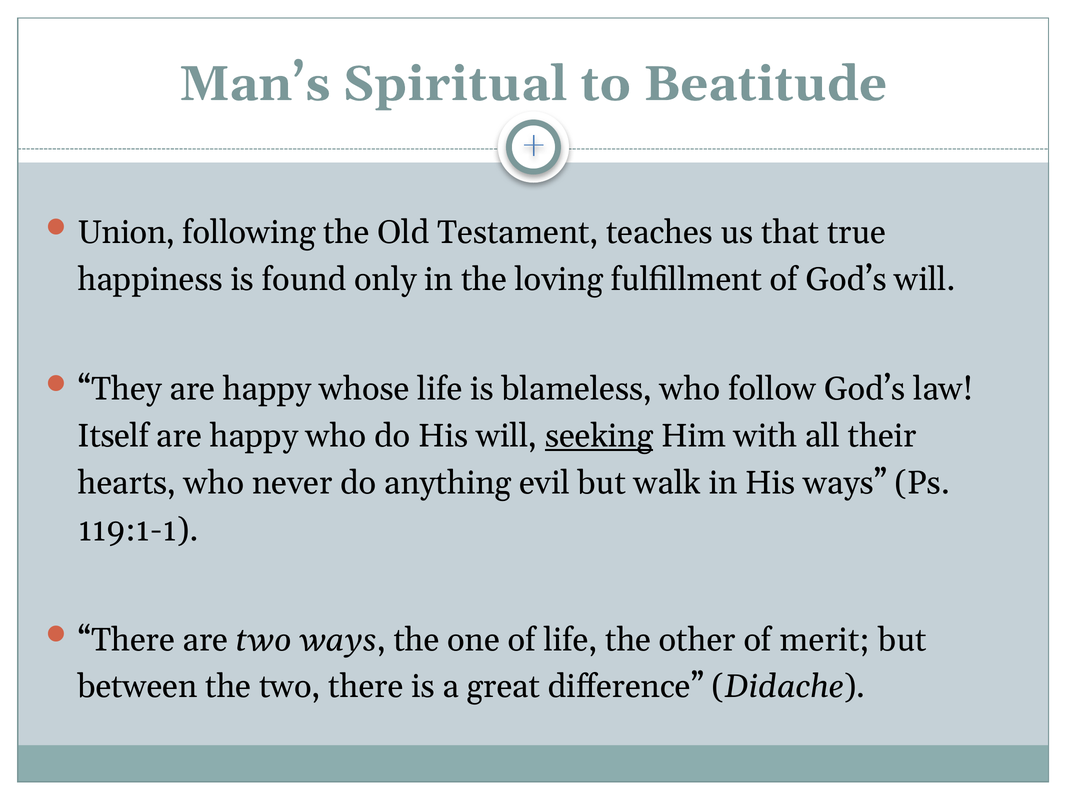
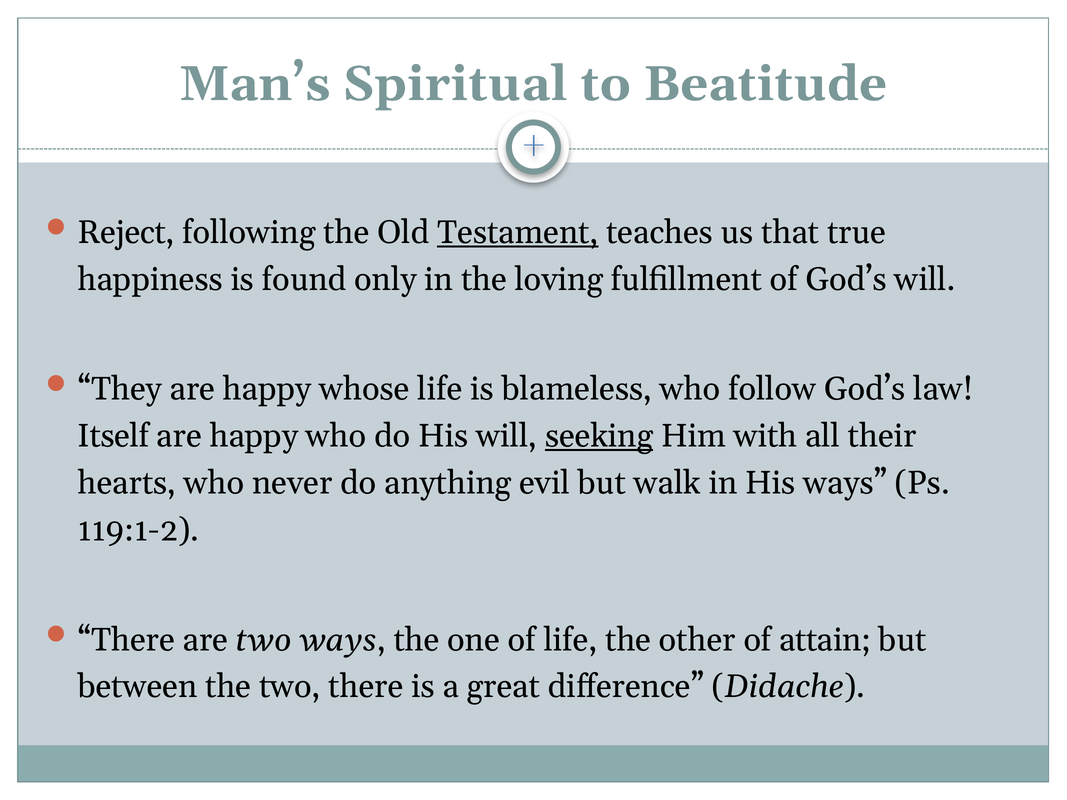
Union: Union -> Reject
Testament underline: none -> present
119:1-1: 119:1-1 -> 119:1-2
merit: merit -> attain
